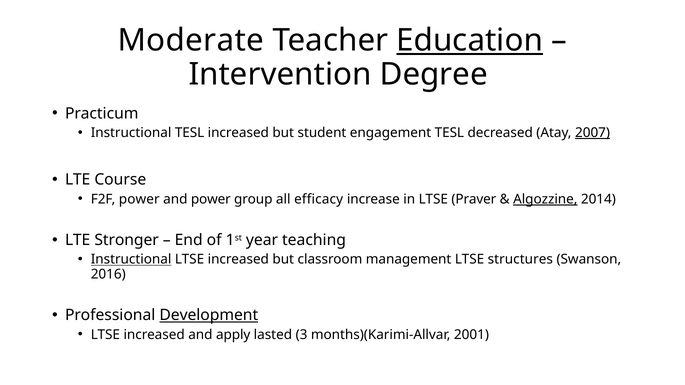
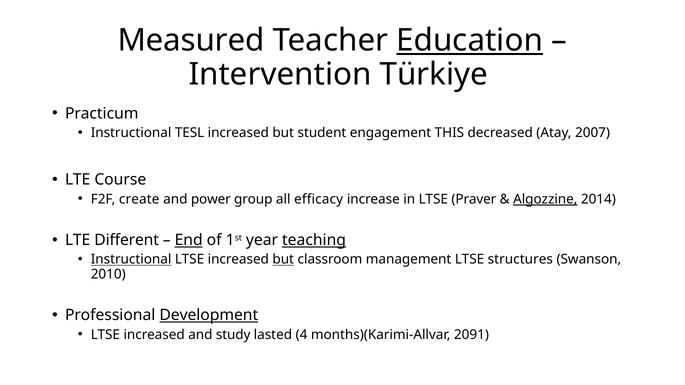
Moderate: Moderate -> Measured
Degree: Degree -> Türkiye
engagement TESL: TESL -> THIS
2007 underline: present -> none
F2F power: power -> create
Stronger: Stronger -> Different
End underline: none -> present
teaching underline: none -> present
but at (283, 260) underline: none -> present
2016: 2016 -> 2010
apply: apply -> study
3: 3 -> 4
2001: 2001 -> 2091
